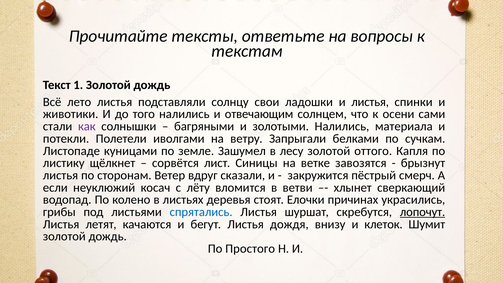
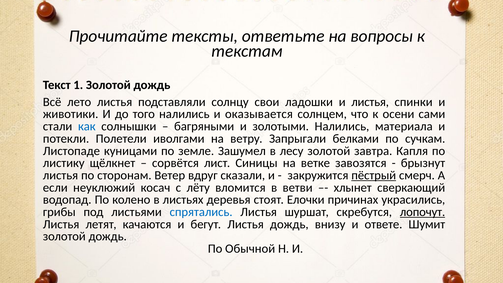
отвечающим: отвечающим -> оказывается
как colour: purple -> blue
оттого: оттого -> завтра
пёстрый underline: none -> present
Листья дождя: дождя -> дождь
клеток: клеток -> ответе
Простого: Простого -> Обычной
